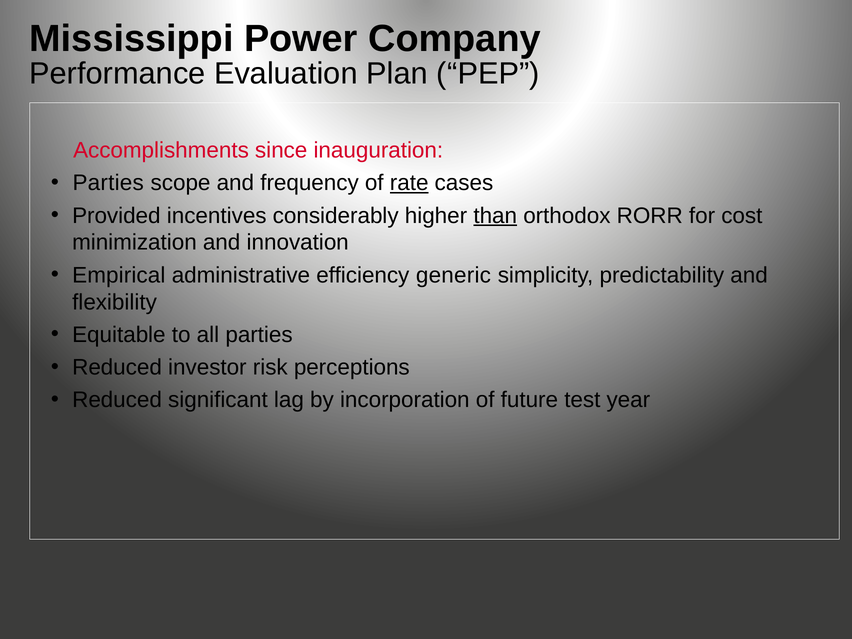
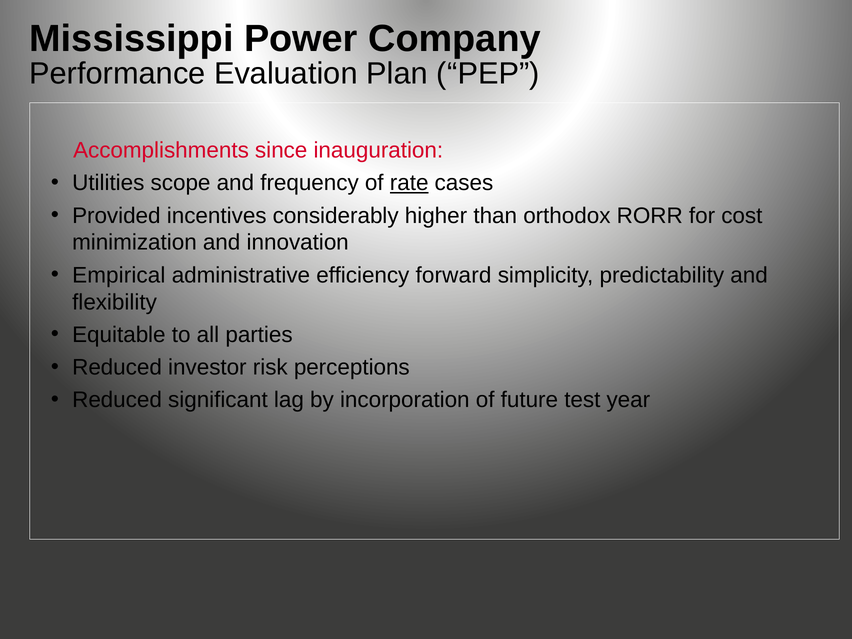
Parties at (108, 183): Parties -> Utilities
than underline: present -> none
generic: generic -> forward
